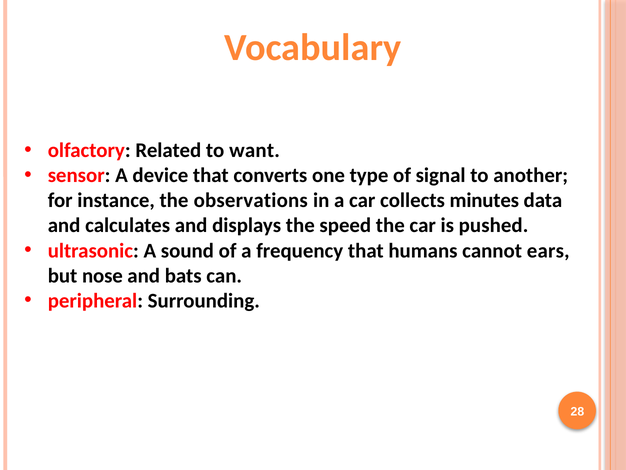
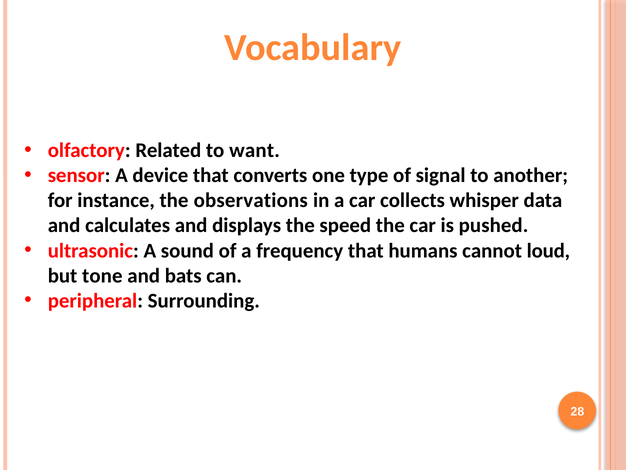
minutes: minutes -> whisper
ears: ears -> loud
nose: nose -> tone
